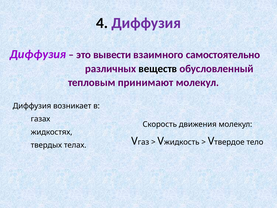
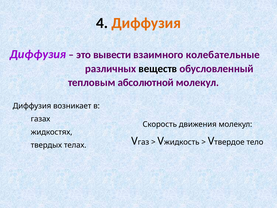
Диффузия at (146, 23) colour: purple -> orange
самостоятельно: самостоятельно -> колебательные
принимают: принимают -> абсолютной
